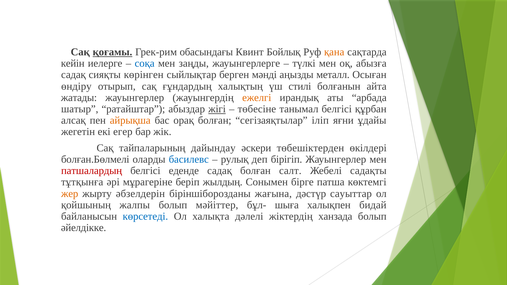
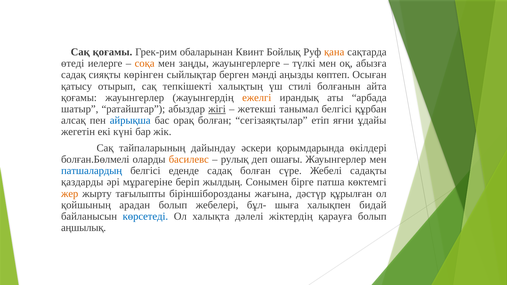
қоғамы at (113, 52) underline: present -> none
обасындағы: обасындағы -> обаларынан
кейін: кейін -> өтеді
соқа colour: blue -> orange
металл: металл -> көптеп
өндіру: өндіру -> қатысу
ғұндардың: ғұндардың -> тепкішекті
жатады at (79, 98): жатады -> қоғамы
төбесіне: төбесіне -> жетекші
айрықша colour: orange -> blue
іліп: іліп -> етіп
егер: егер -> күні
төбешіктерден: төбешіктерден -> қорымдарында
басилевс colour: blue -> orange
бірігіп: бірігіп -> ошағы
патшалардың colour: red -> blue
салт: салт -> сүре
тұтқынға: тұтқынға -> қаздарды
әбзелдерін: әбзелдерін -> тағылыпты
сауыттар: сауыттар -> құрылған
жалпы: жалпы -> арадан
мәйіттер: мәйіттер -> жебелері
ханзада: ханзада -> қарауға
әйелдікке: әйелдікке -> аңшылық
